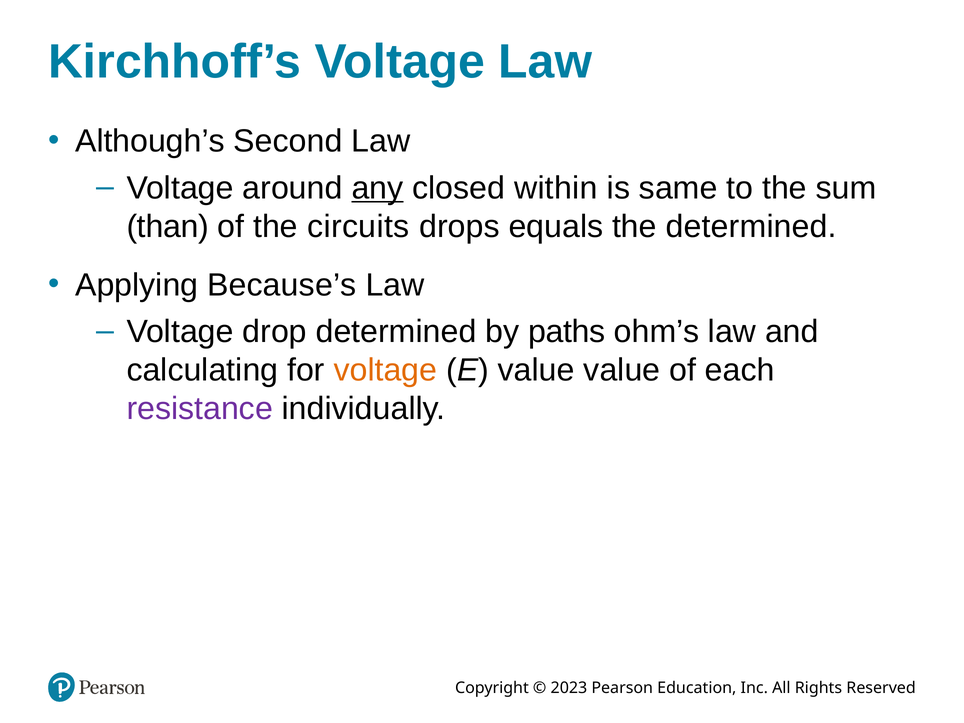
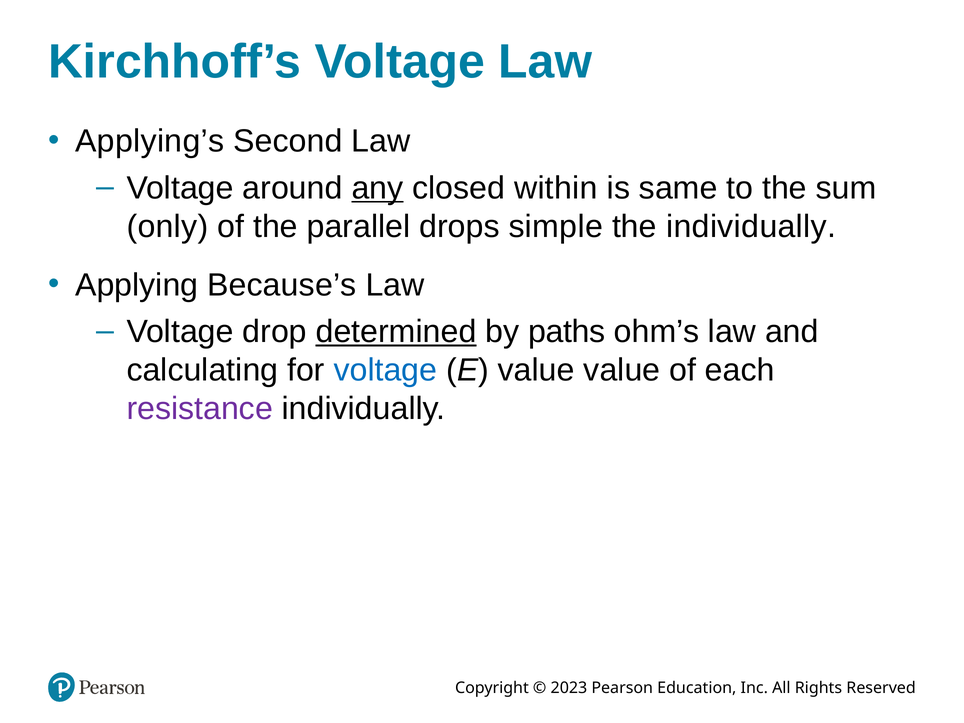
Although’s: Although’s -> Applying’s
than: than -> only
circuits: circuits -> parallel
equals: equals -> simple
the determined: determined -> individually
determined at (396, 332) underline: none -> present
voltage at (385, 370) colour: orange -> blue
